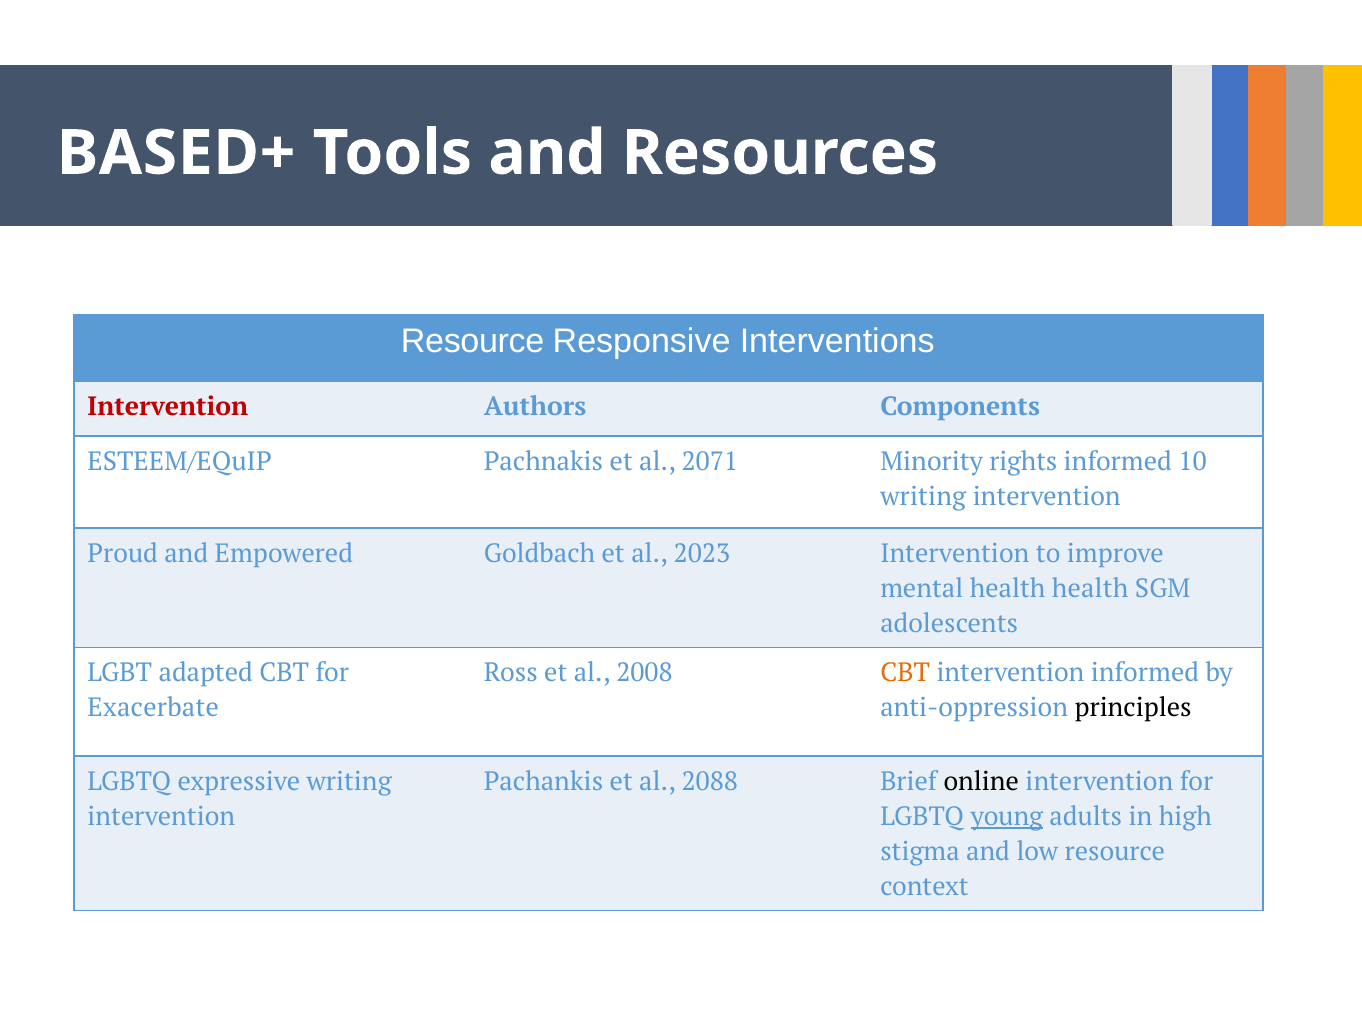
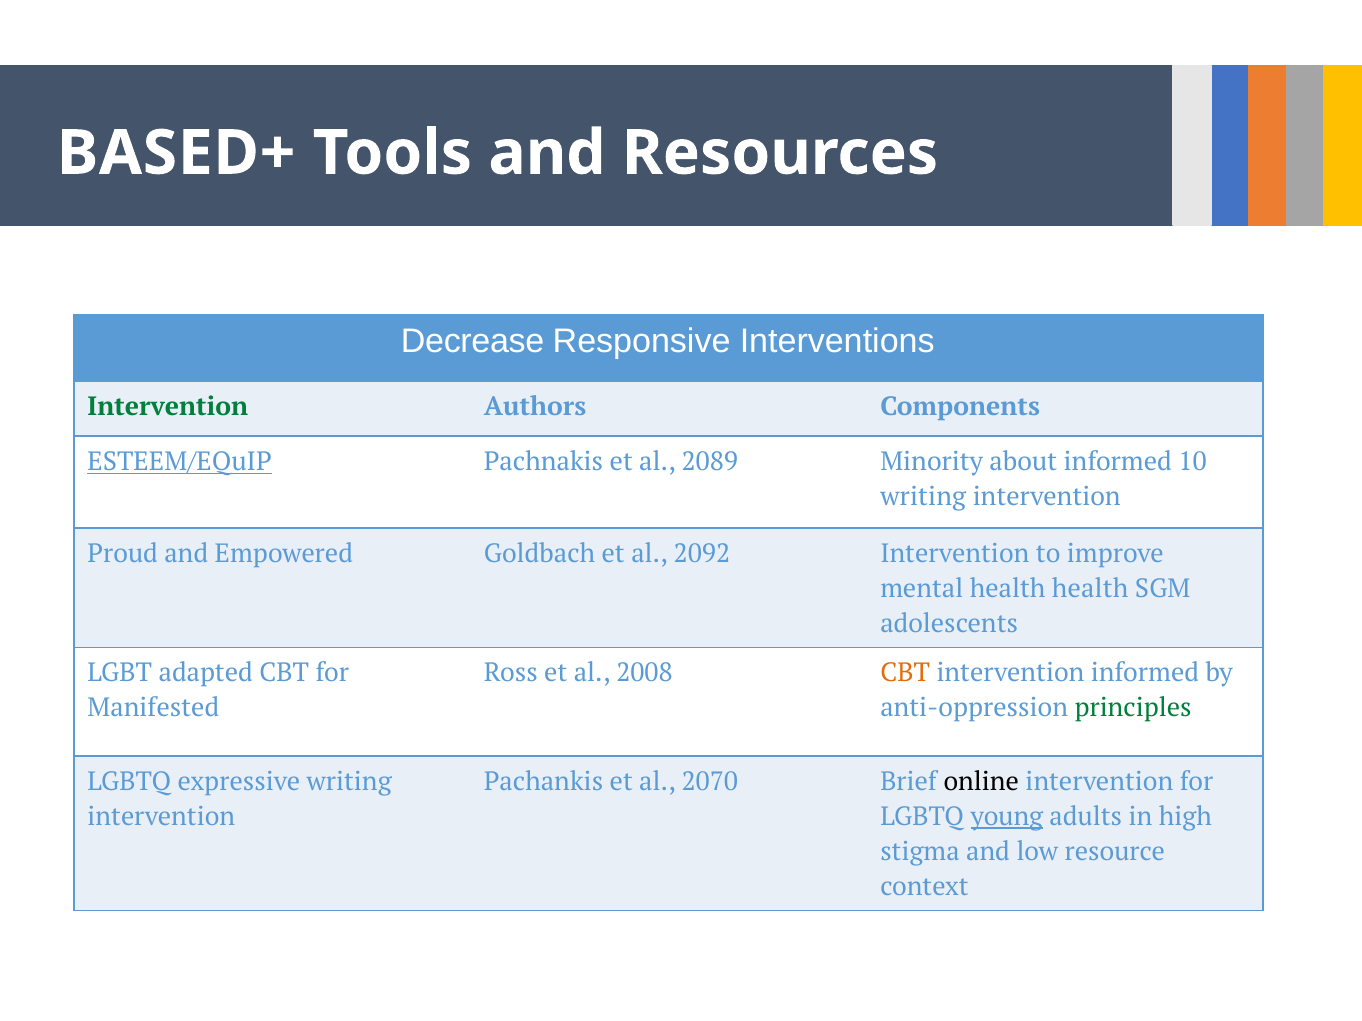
Resource at (473, 341): Resource -> Decrease
Intervention at (168, 407) colour: red -> green
ESTEEM/EQuIP underline: none -> present
2071: 2071 -> 2089
rights: rights -> about
2023: 2023 -> 2092
Exacerbate: Exacerbate -> Manifested
principles colour: black -> green
2088: 2088 -> 2070
